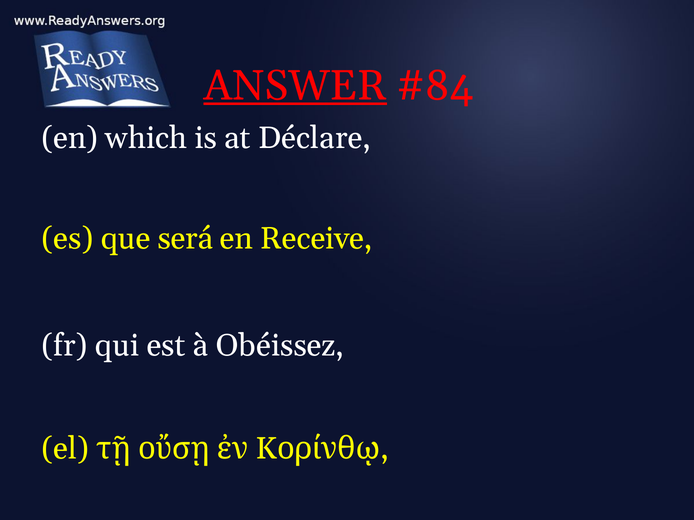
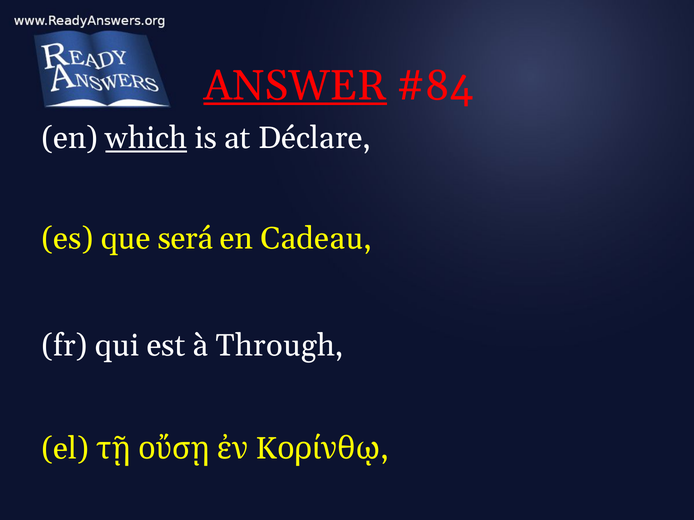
which underline: none -> present
Receive: Receive -> Cadeau
Obéissez: Obéissez -> Through
